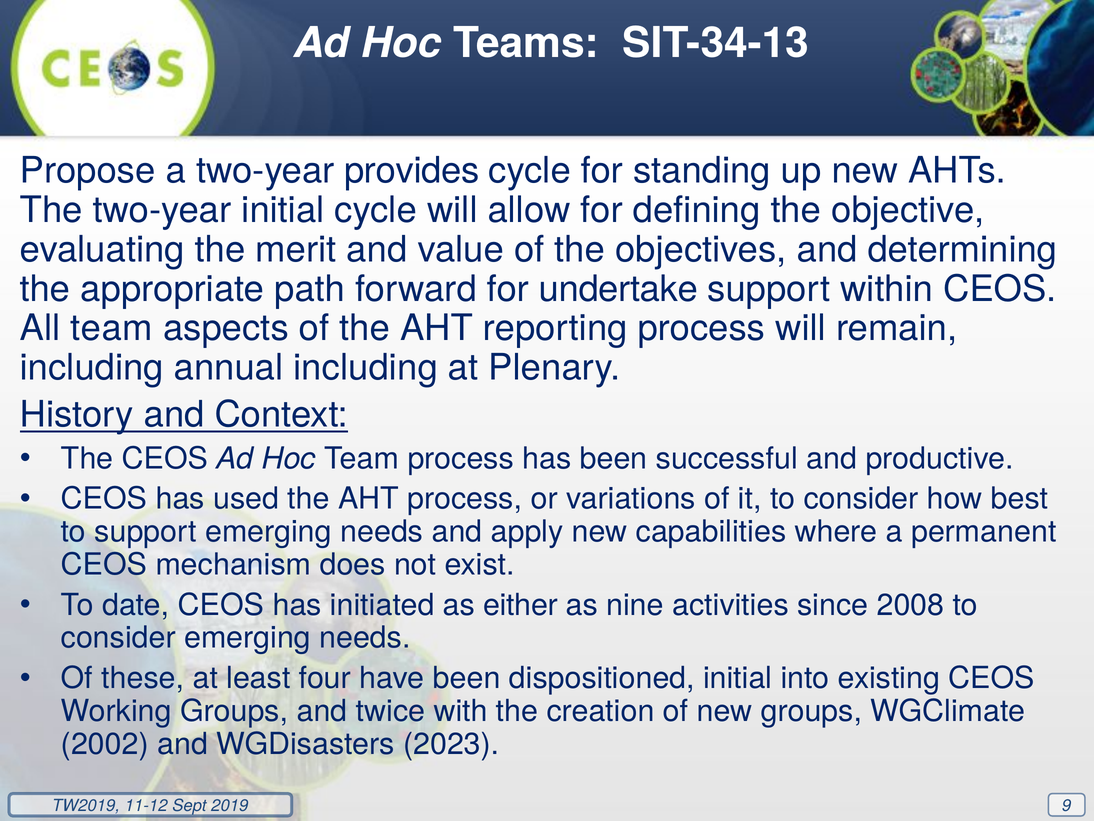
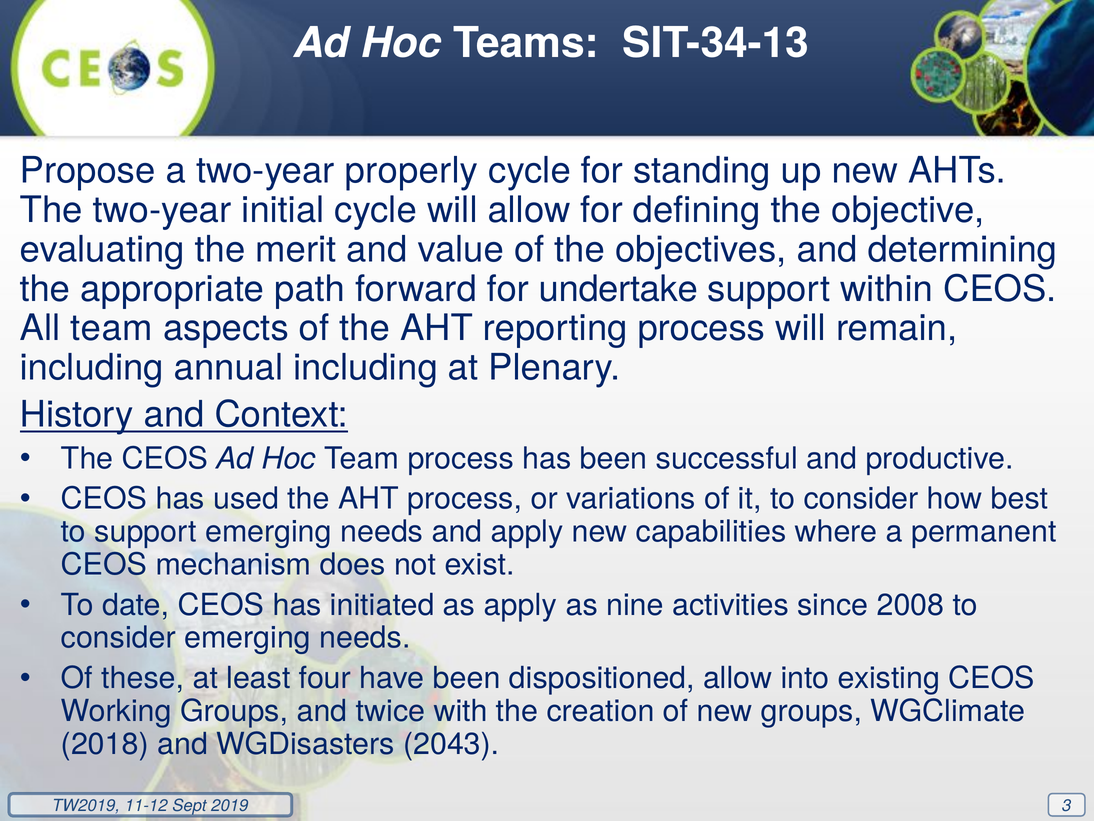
provides: provides -> properly
as either: either -> apply
dispositioned initial: initial -> allow
2002: 2002 -> 2018
2023: 2023 -> 2043
9: 9 -> 3
